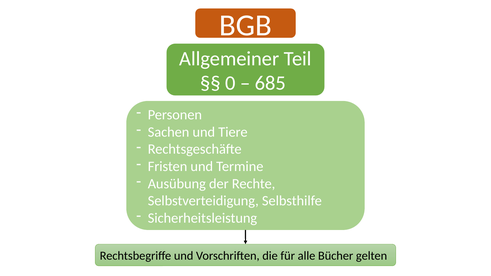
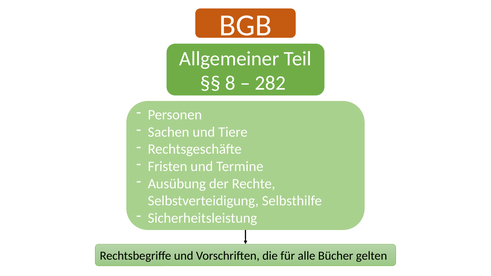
0: 0 -> 8
685: 685 -> 282
